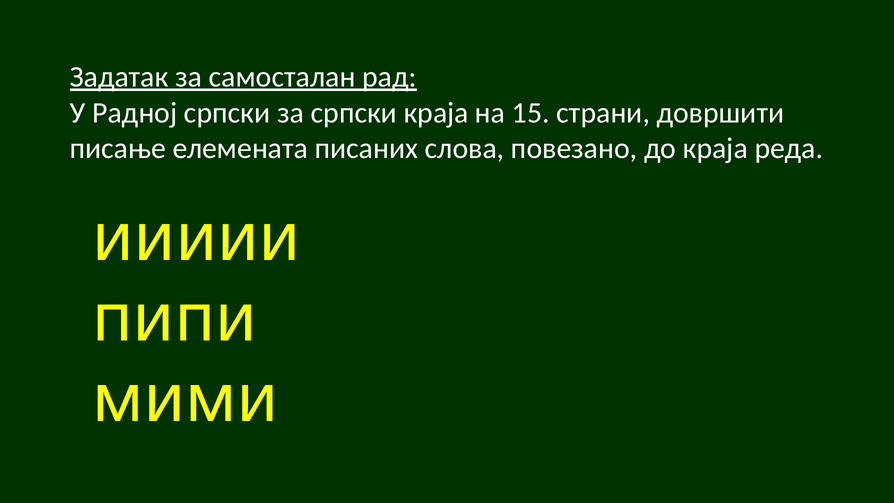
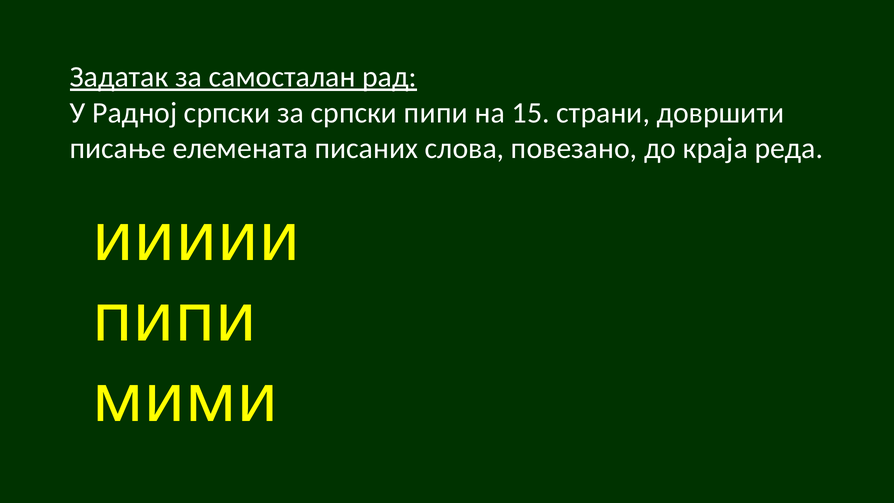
српски краја: краја -> пипи
